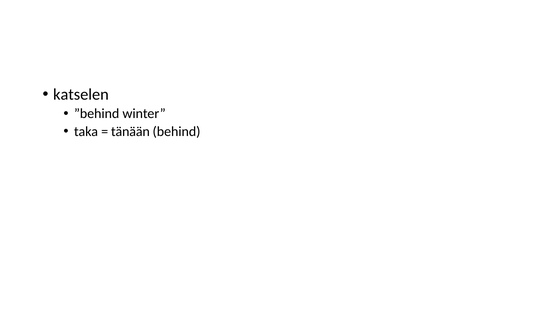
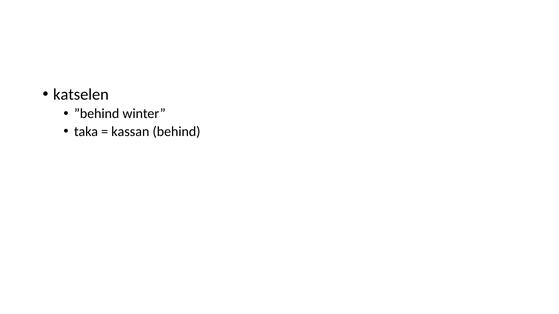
tänään: tänään -> kassan
